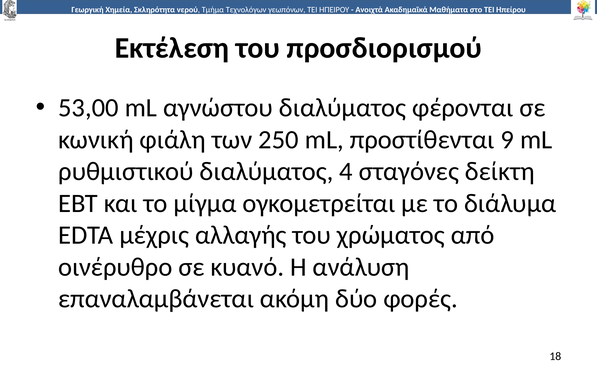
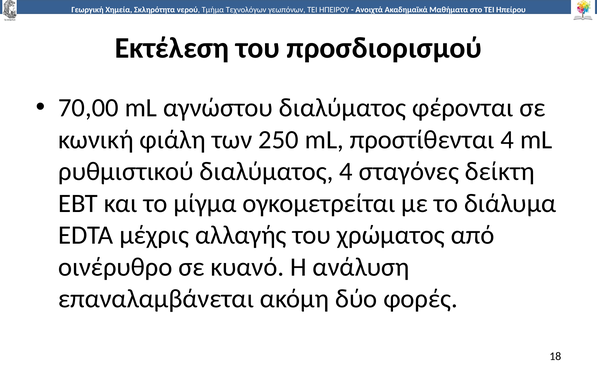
53,00: 53,00 -> 70,00
προστίθενται 9: 9 -> 4
